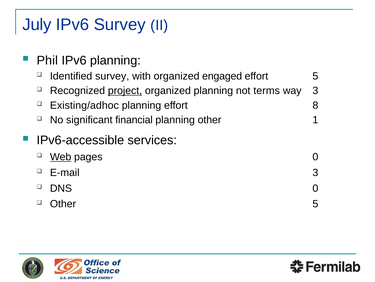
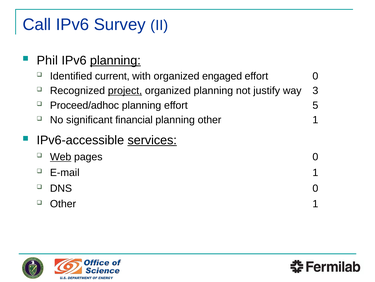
July: July -> Call
planning at (115, 60) underline: none -> present
Identified survey: survey -> current
effort 5: 5 -> 0
terms: terms -> justify
Existing/adhoc: Existing/adhoc -> Proceed/adhoc
8: 8 -> 5
services underline: none -> present
E-mail 3: 3 -> 1
5 at (315, 203): 5 -> 1
